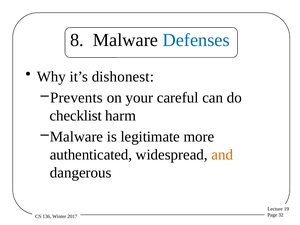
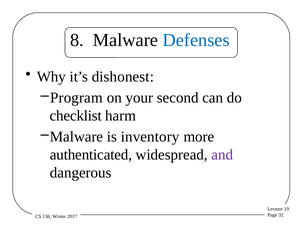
Prevents: Prevents -> Program
careful: careful -> second
legitimate: legitimate -> inventory
and colour: orange -> purple
